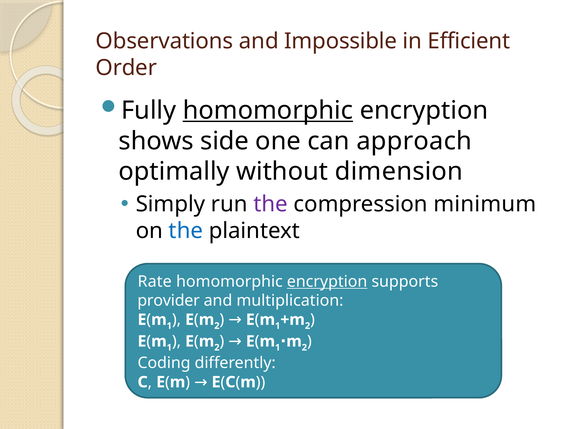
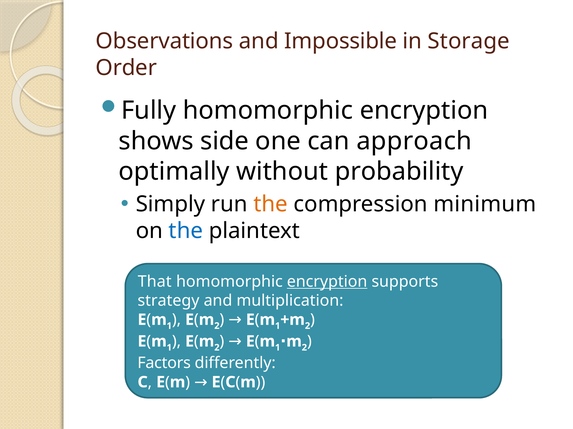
Efficient: Efficient -> Storage
homomorphic at (268, 111) underline: present -> none
dimension: dimension -> probability
the at (271, 205) colour: purple -> orange
Rate: Rate -> That
provider: provider -> strategy
Coding: Coding -> Factors
